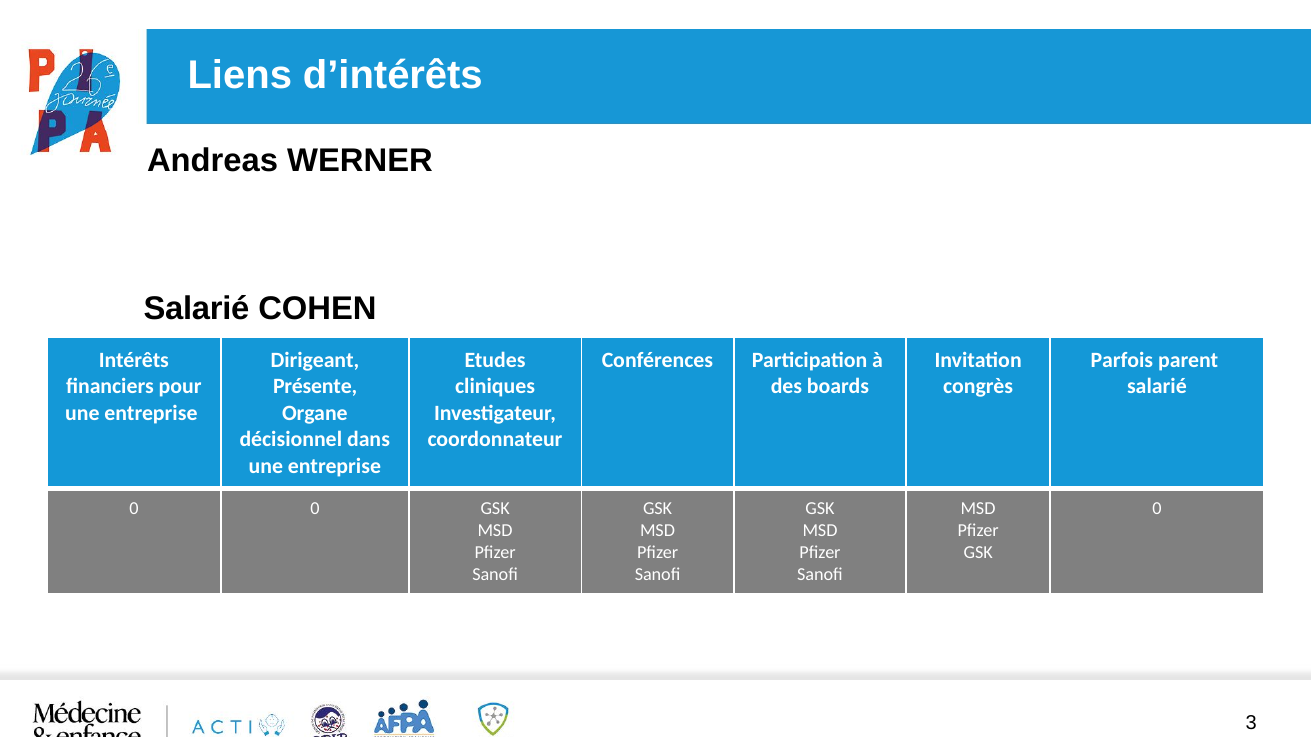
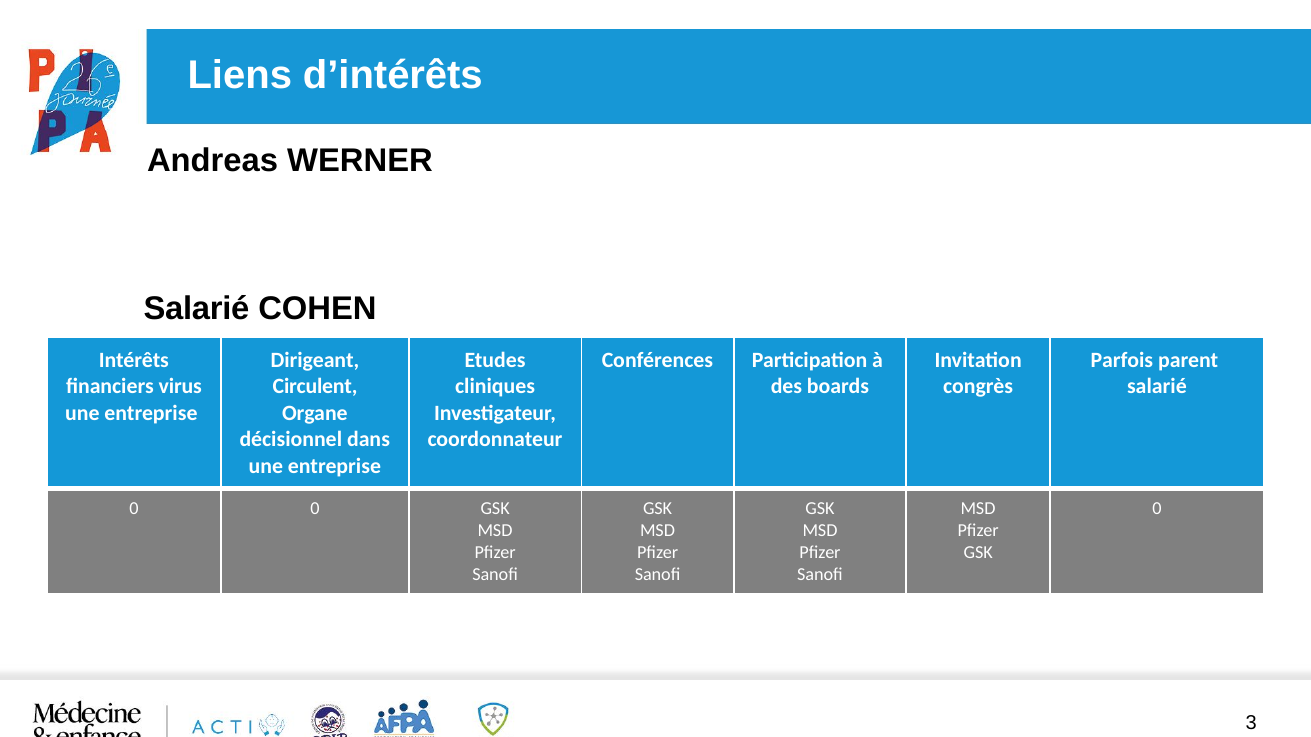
pour: pour -> virus
Présente: Présente -> Circulent
